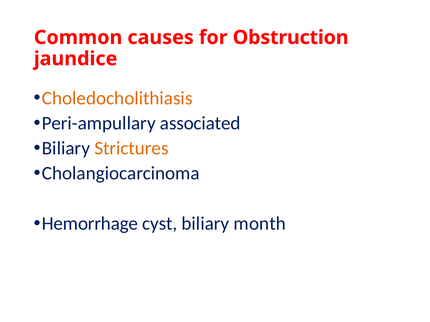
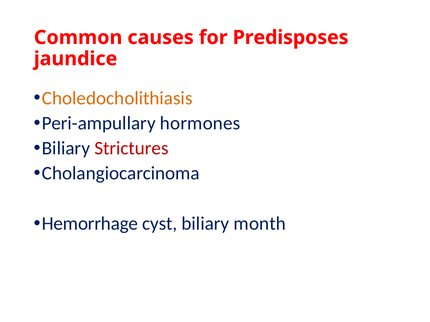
Obstruction: Obstruction -> Predisposes
associated: associated -> hormones
Strictures colour: orange -> red
